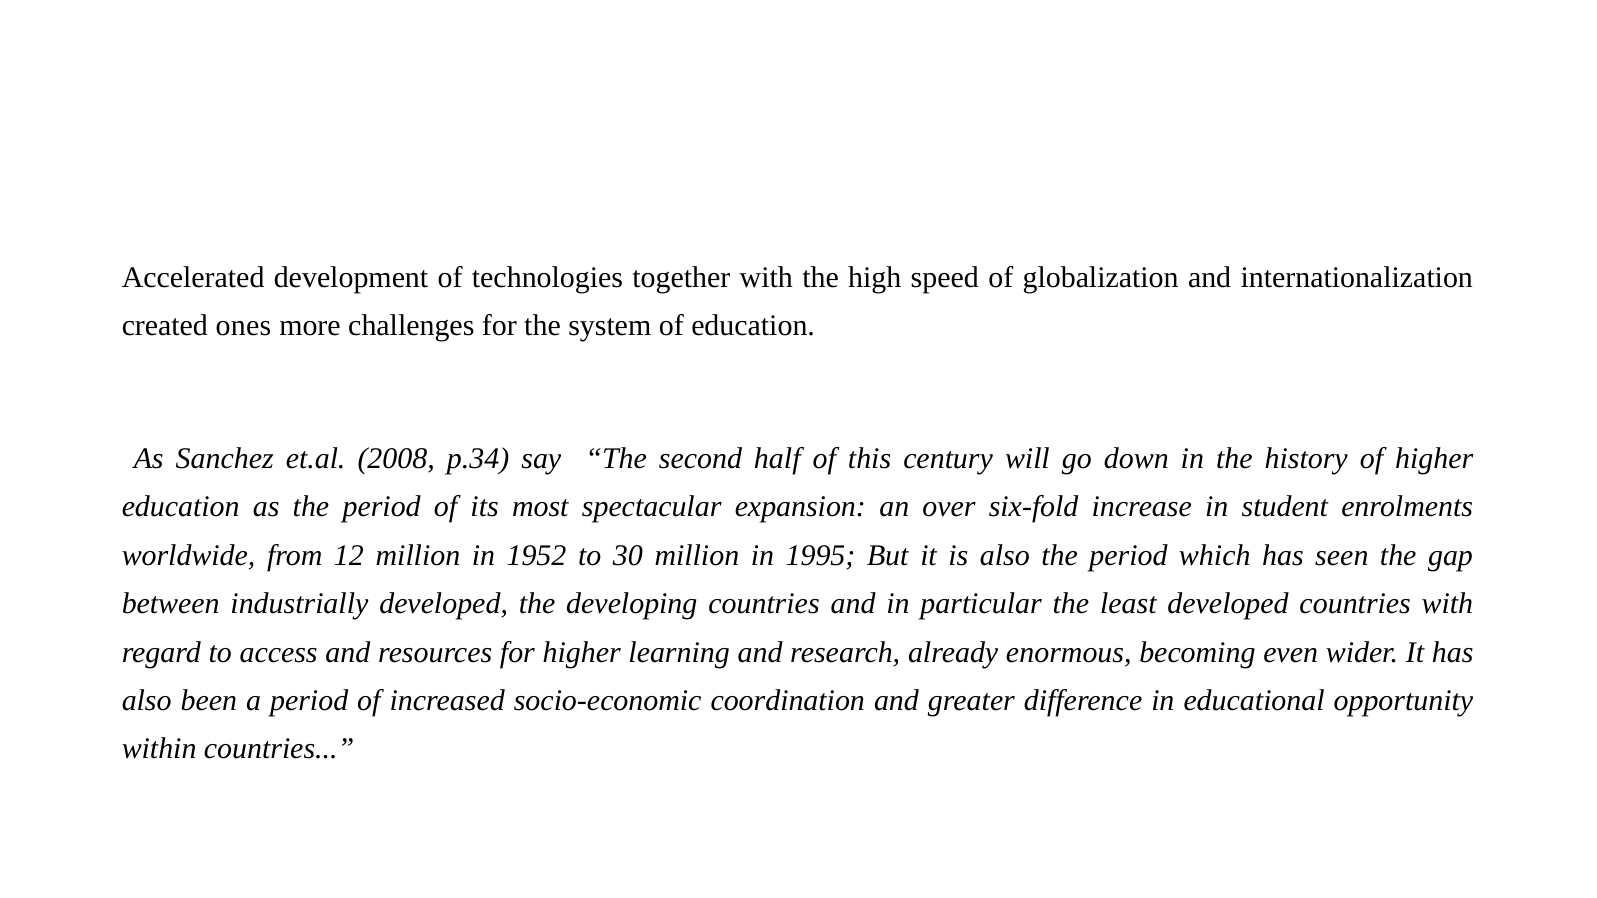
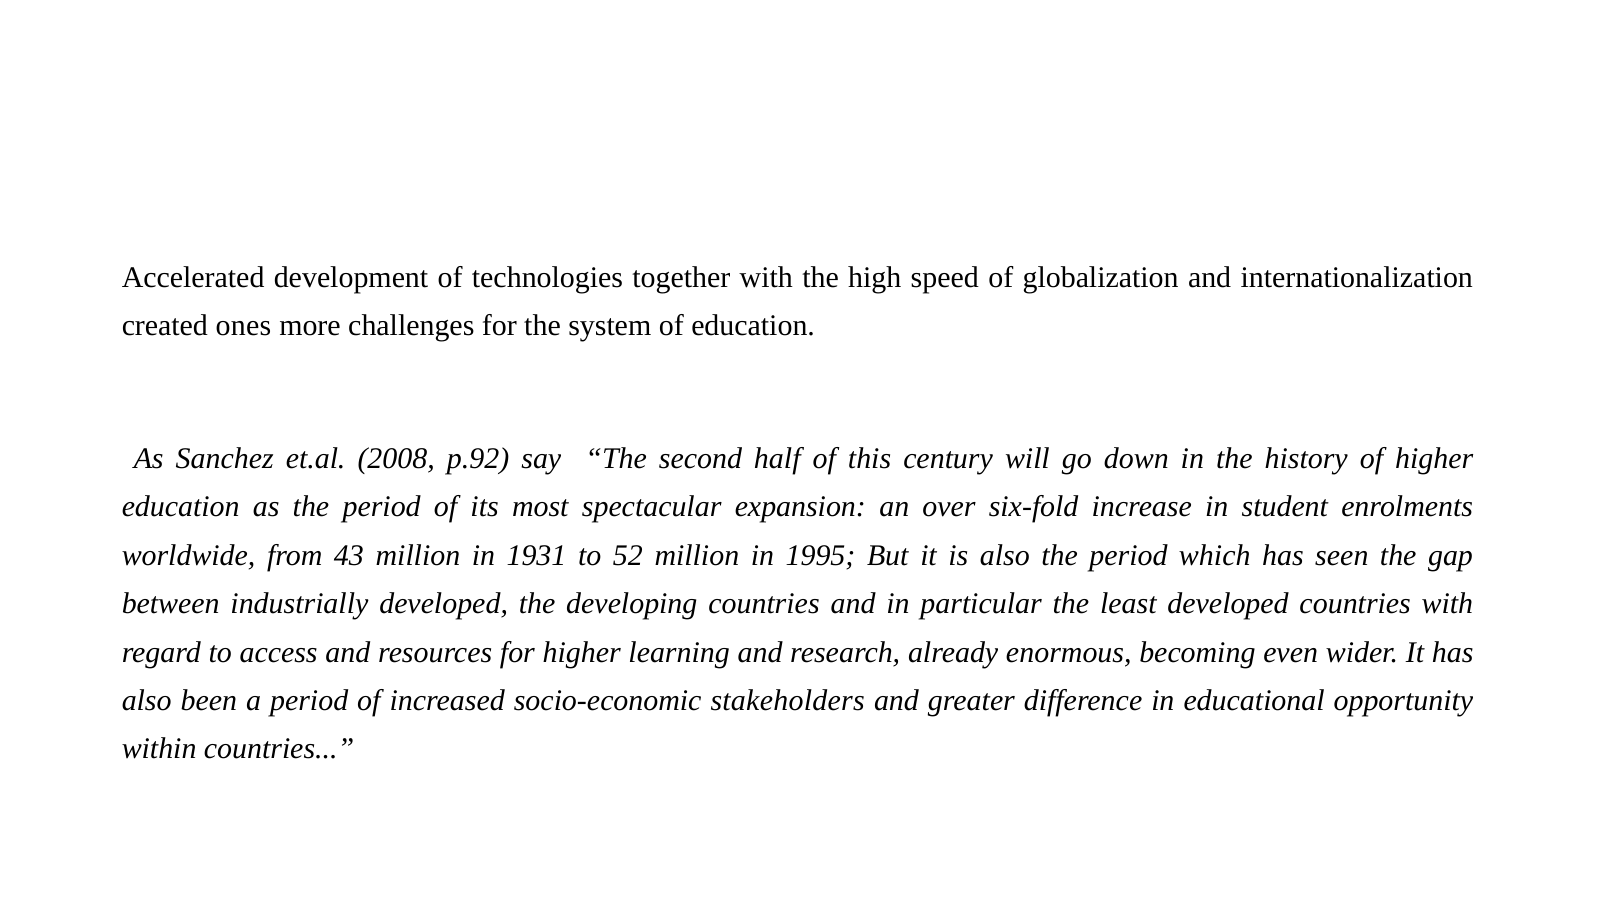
p.34: p.34 -> p.92
12: 12 -> 43
1952: 1952 -> 1931
30: 30 -> 52
coordination: coordination -> stakeholders
